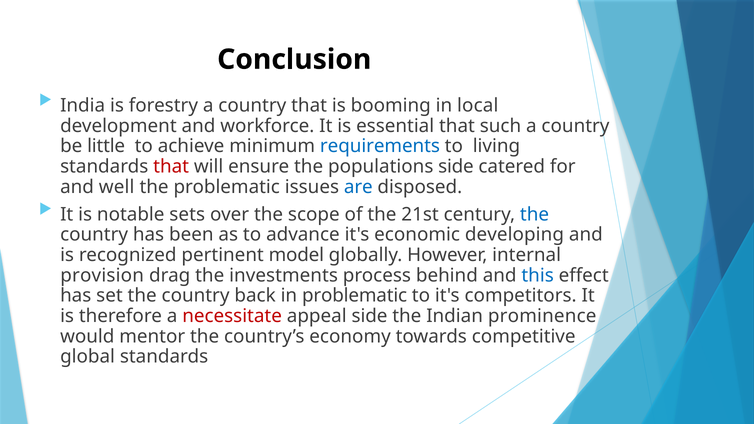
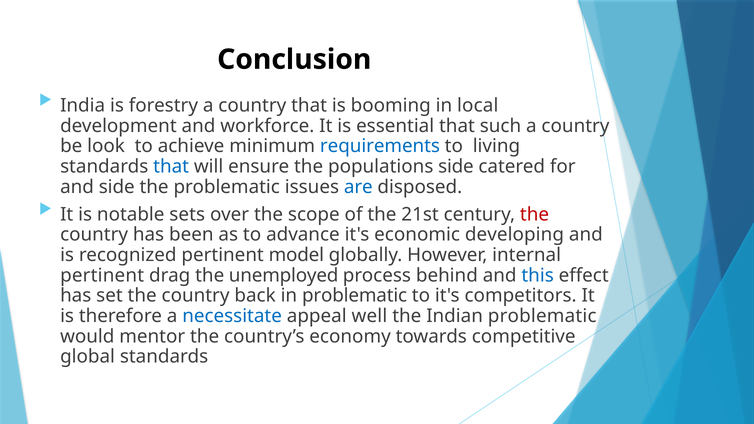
little: little -> look
that at (171, 167) colour: red -> blue
and well: well -> side
the at (535, 214) colour: blue -> red
provision at (102, 275): provision -> pertinent
investments: investments -> unemployed
necessitate colour: red -> blue
appeal side: side -> well
Indian prominence: prominence -> problematic
